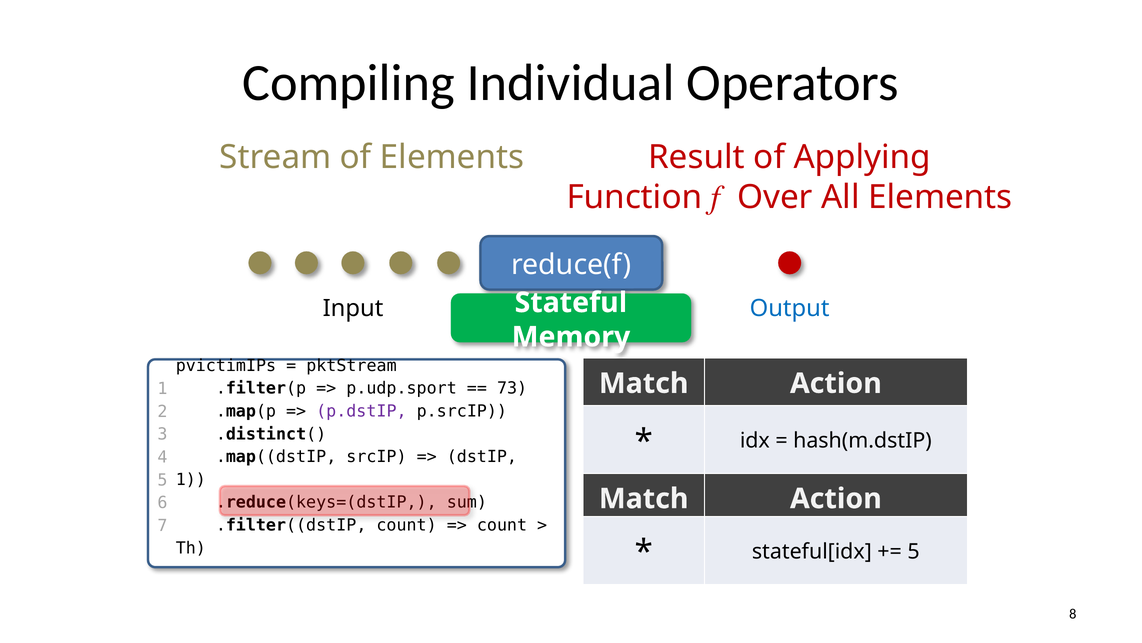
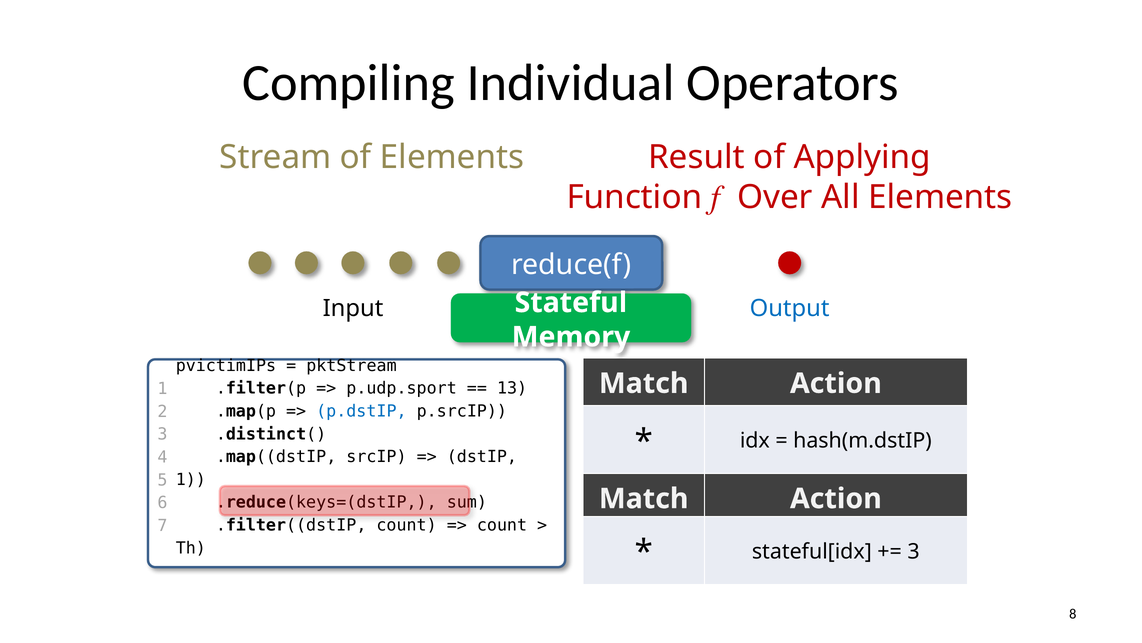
73: 73 -> 13
p.dstIP colour: purple -> blue
5 at (914, 551): 5 -> 3
